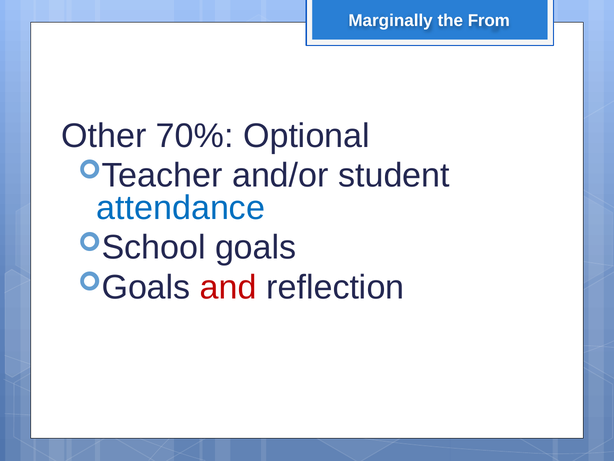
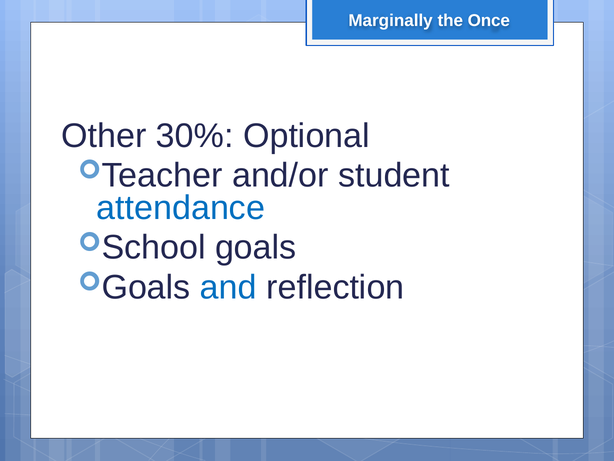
From: From -> Once
70%: 70% -> 30%
and colour: red -> blue
